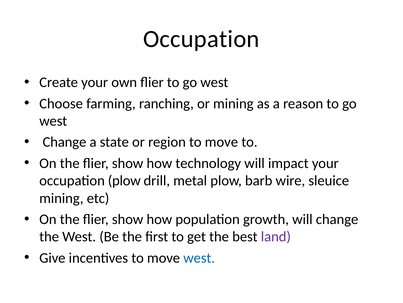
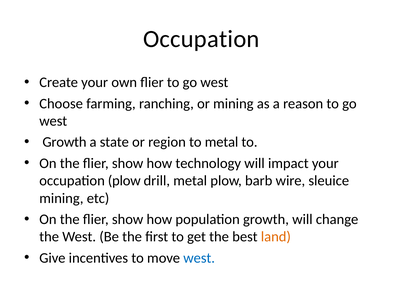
Change at (64, 142): Change -> Growth
region to move: move -> metal
land colour: purple -> orange
